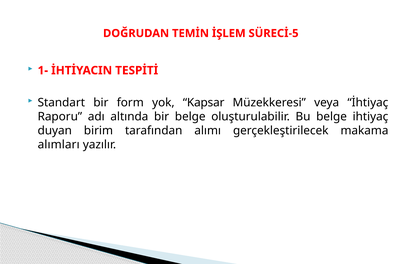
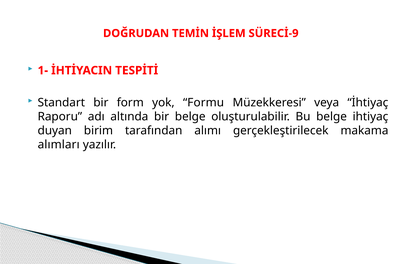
SÜRECİ-5: SÜRECİ-5 -> SÜRECİ-9
Kapsar: Kapsar -> Formu
